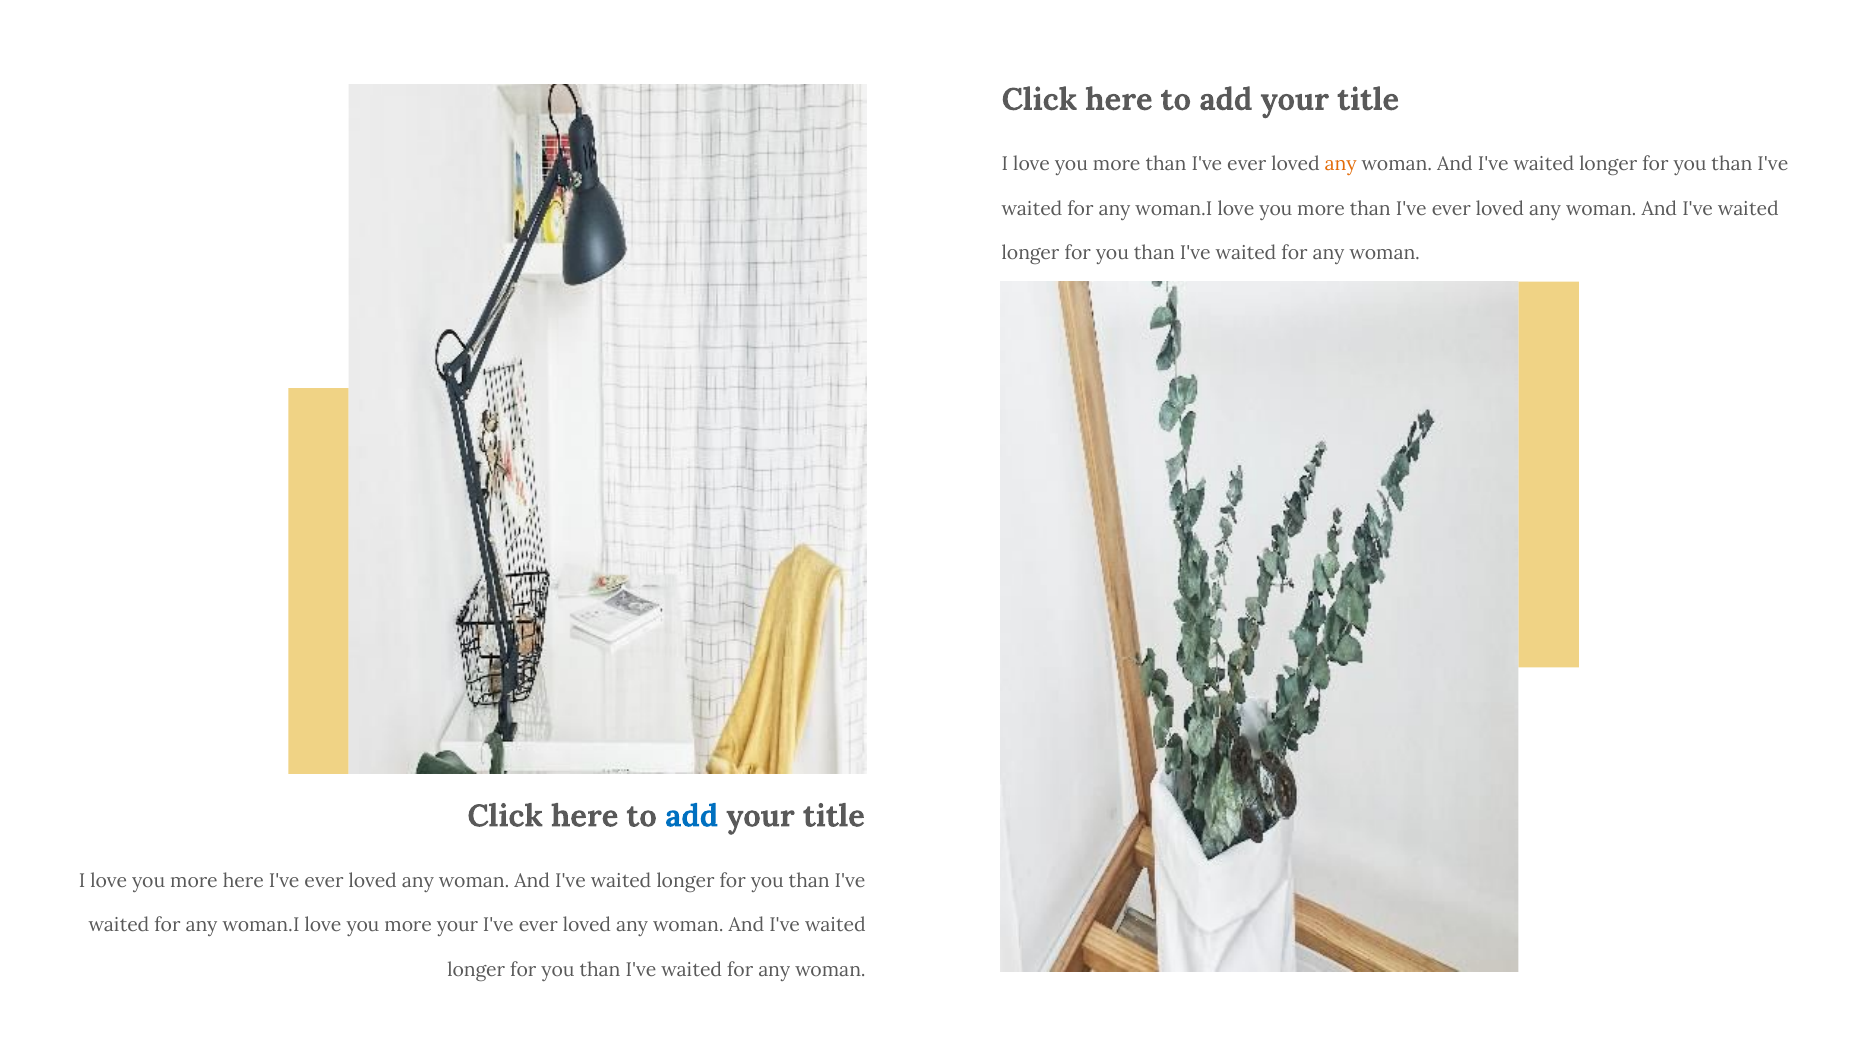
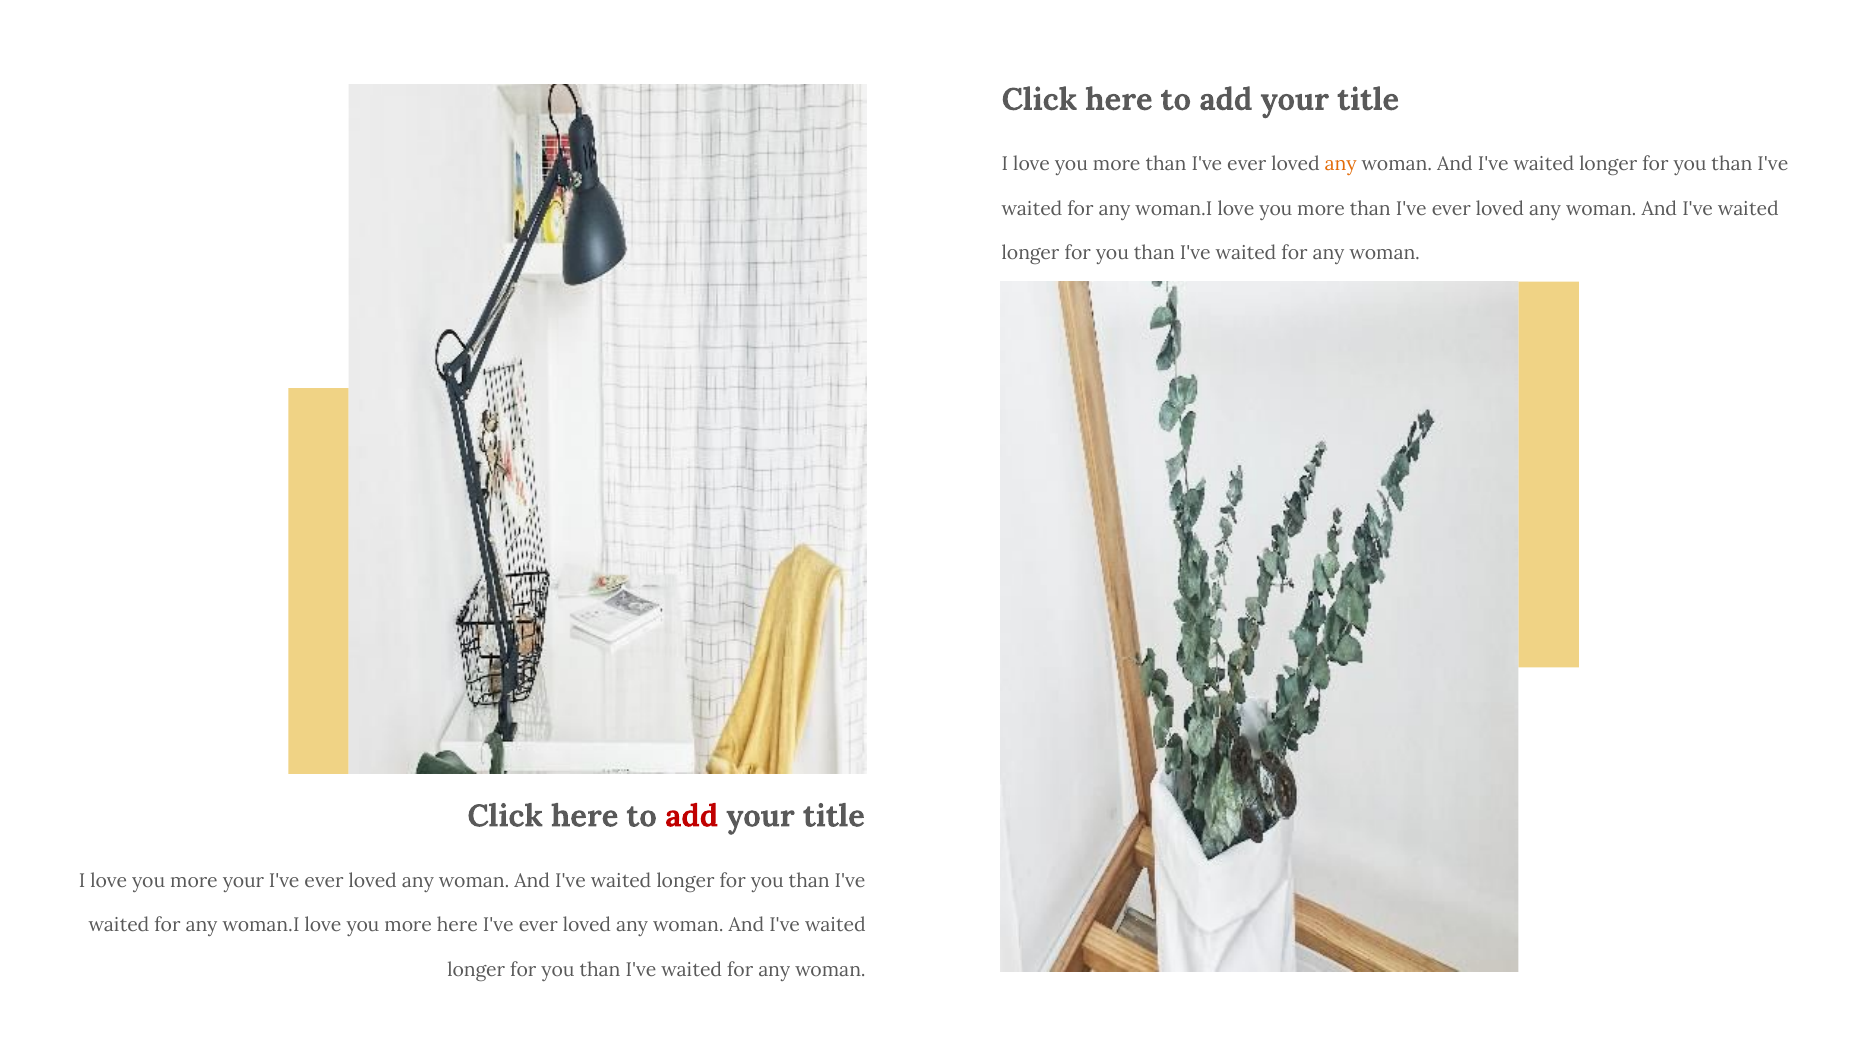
add at (692, 817) colour: blue -> red
more here: here -> your
more your: your -> here
